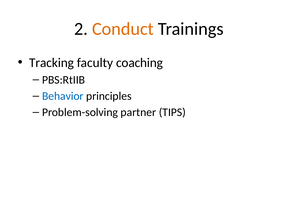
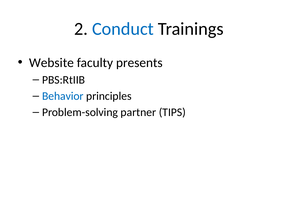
Conduct colour: orange -> blue
Tracking: Tracking -> Website
coaching: coaching -> presents
